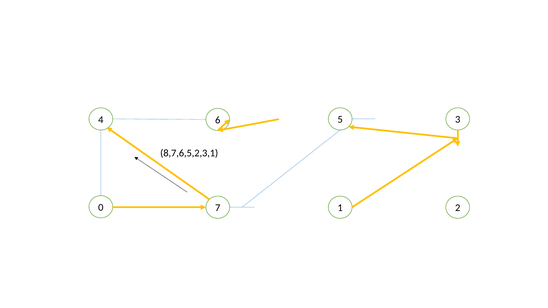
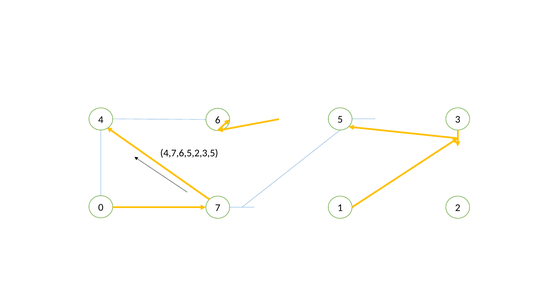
8,7,6,5,2,3,1: 8,7,6,5,2,3,1 -> 4,7,6,5,2,3,5
